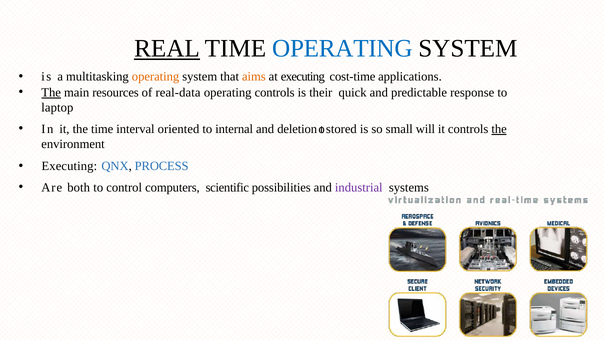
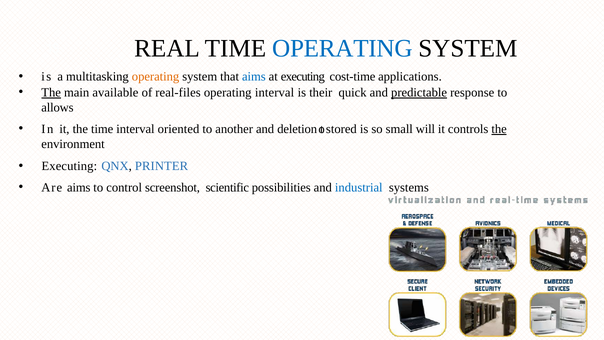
REAL underline: present -> none
aims at (254, 77) colour: orange -> blue
resources: resources -> available
real-data: real-data -> real-files
operating controls: controls -> interval
predictable underline: none -> present
laptop: laptop -> allows
internal: internal -> another
PROCESS: PROCESS -> PRINTER
Are both: both -> aims
computers: computers -> screenshot
industrial colour: purple -> blue
